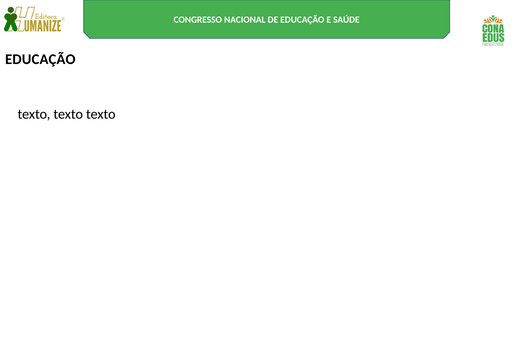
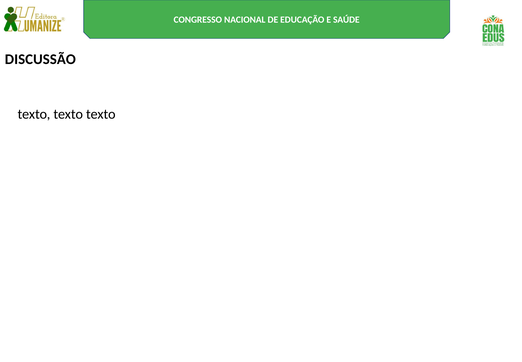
EDUCAÇÃO at (40, 59): EDUCAÇÃO -> DISCUSSÃO
